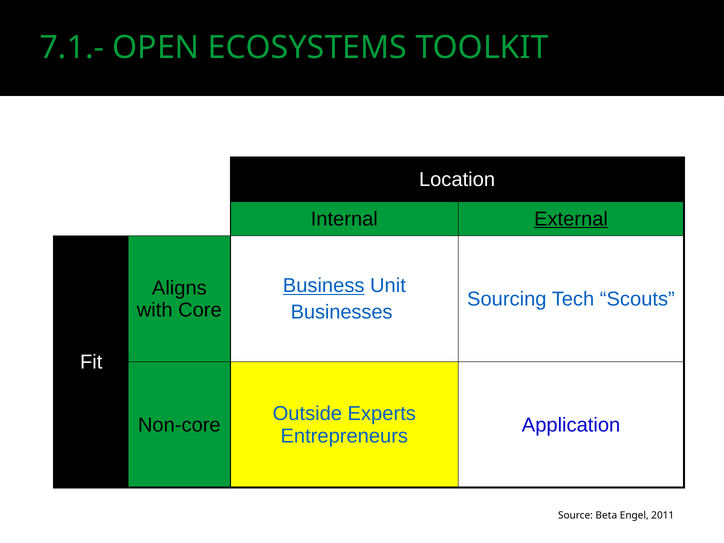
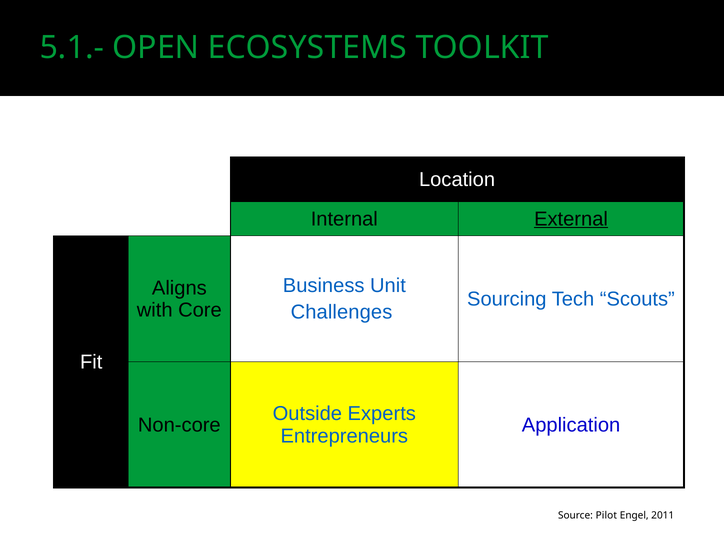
7.1.-: 7.1.- -> 5.1.-
Business underline: present -> none
Businesses: Businesses -> Challenges
Beta: Beta -> Pilot
